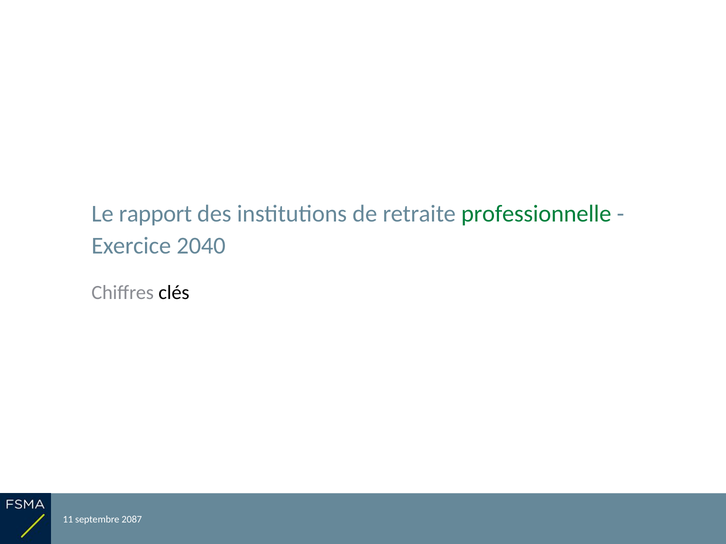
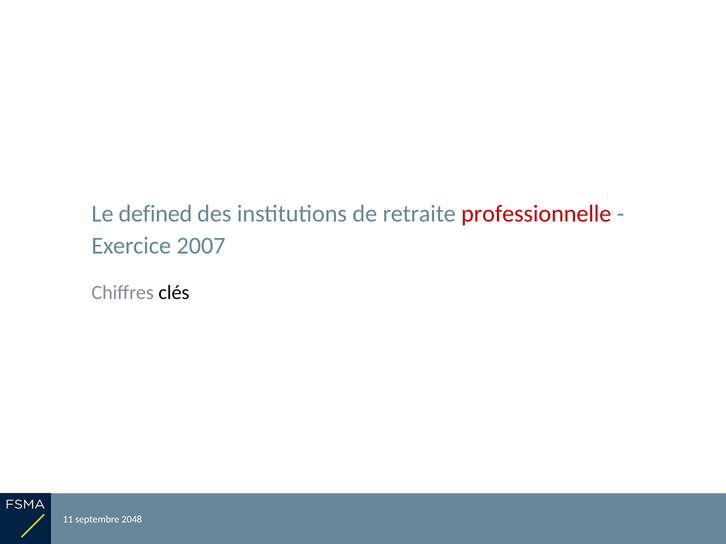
rapport: rapport -> defined
professionnelle colour: green -> red
2040: 2040 -> 2007
2087: 2087 -> 2048
